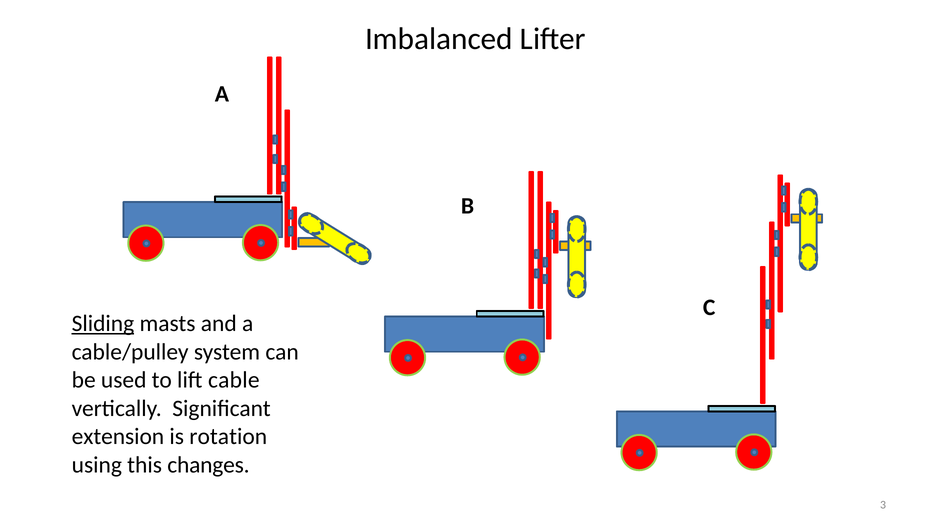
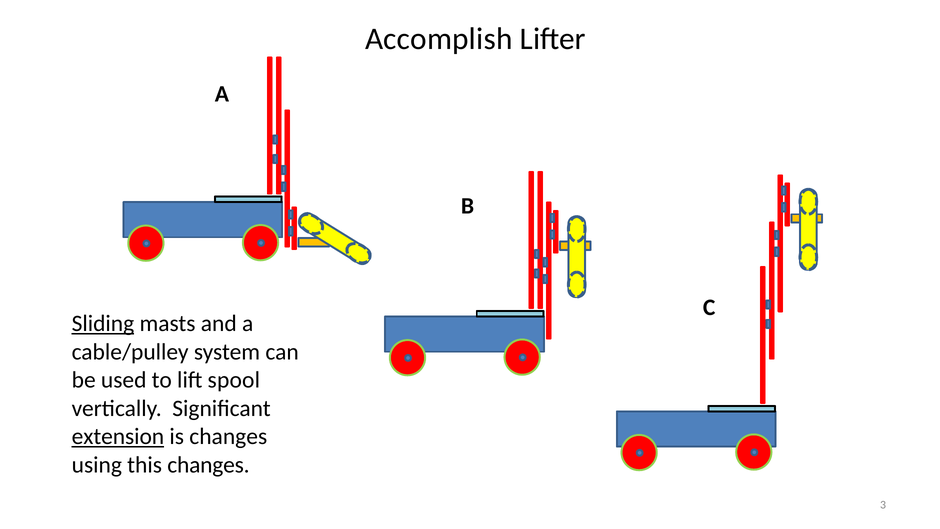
Imbalanced: Imbalanced -> Accomplish
cable: cable -> spool
extension underline: none -> present
is rotation: rotation -> changes
